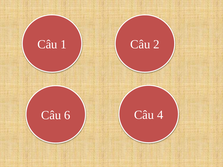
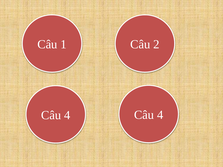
6 at (67, 115): 6 -> 4
